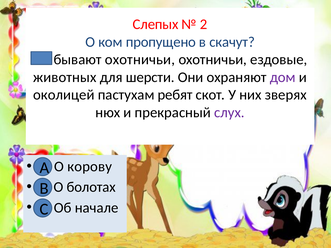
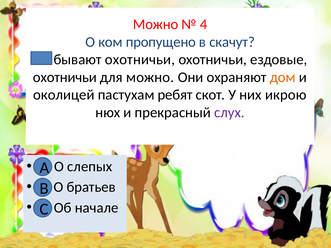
Слепых at (156, 24): Слепых -> Можно
2: 2 -> 4
животных at (65, 77): животных -> охотничьи
для шерсти: шерсти -> можно
дом colour: purple -> orange
зверях: зверях -> икрою
корову: корову -> слепых
болотах: болотах -> братьев
